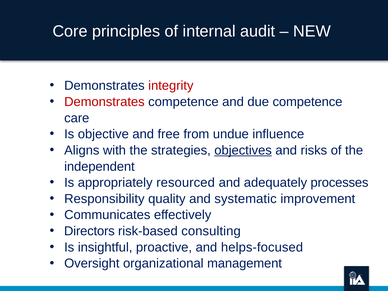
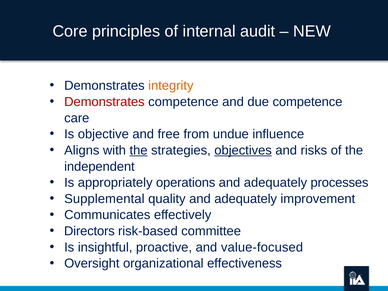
integrity colour: red -> orange
the at (139, 150) underline: none -> present
resourced: resourced -> operations
Responsibility: Responsibility -> Supplemental
quality and systematic: systematic -> adequately
consulting: consulting -> committee
helps-focused: helps-focused -> value-focused
management: management -> effectiveness
